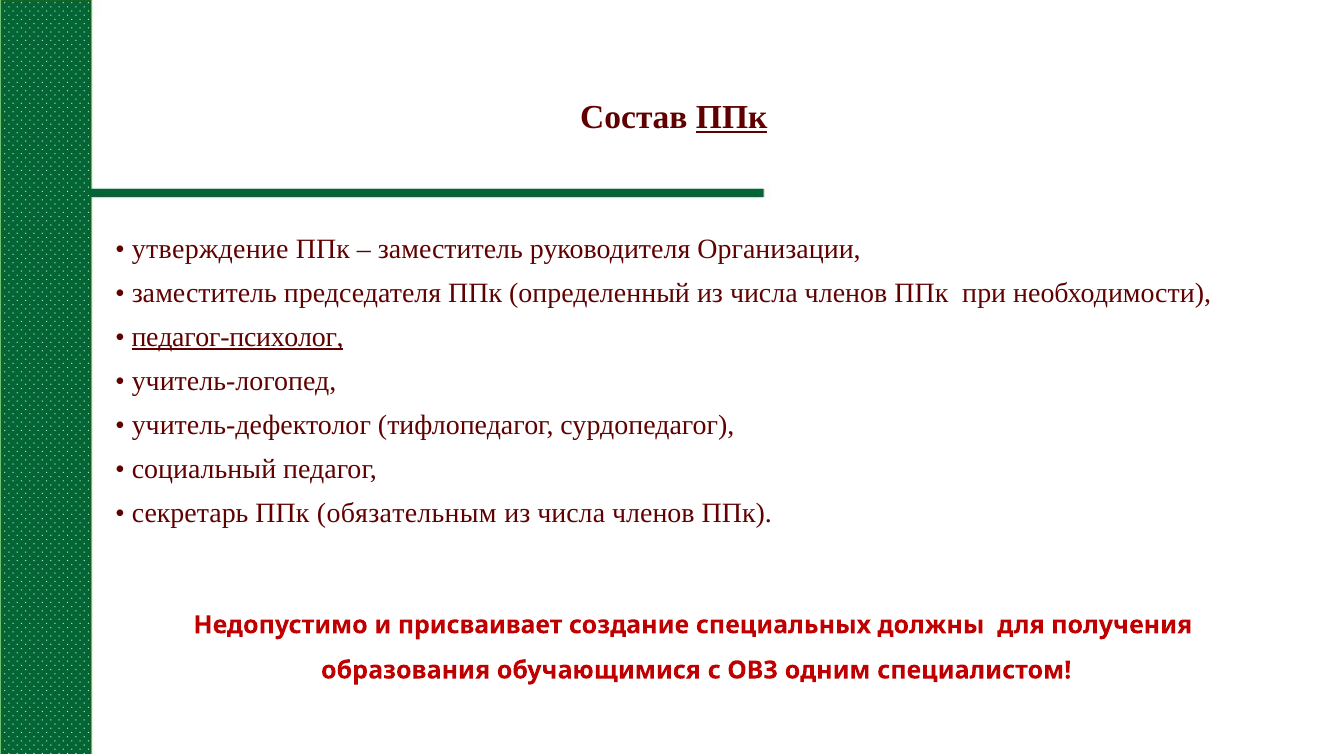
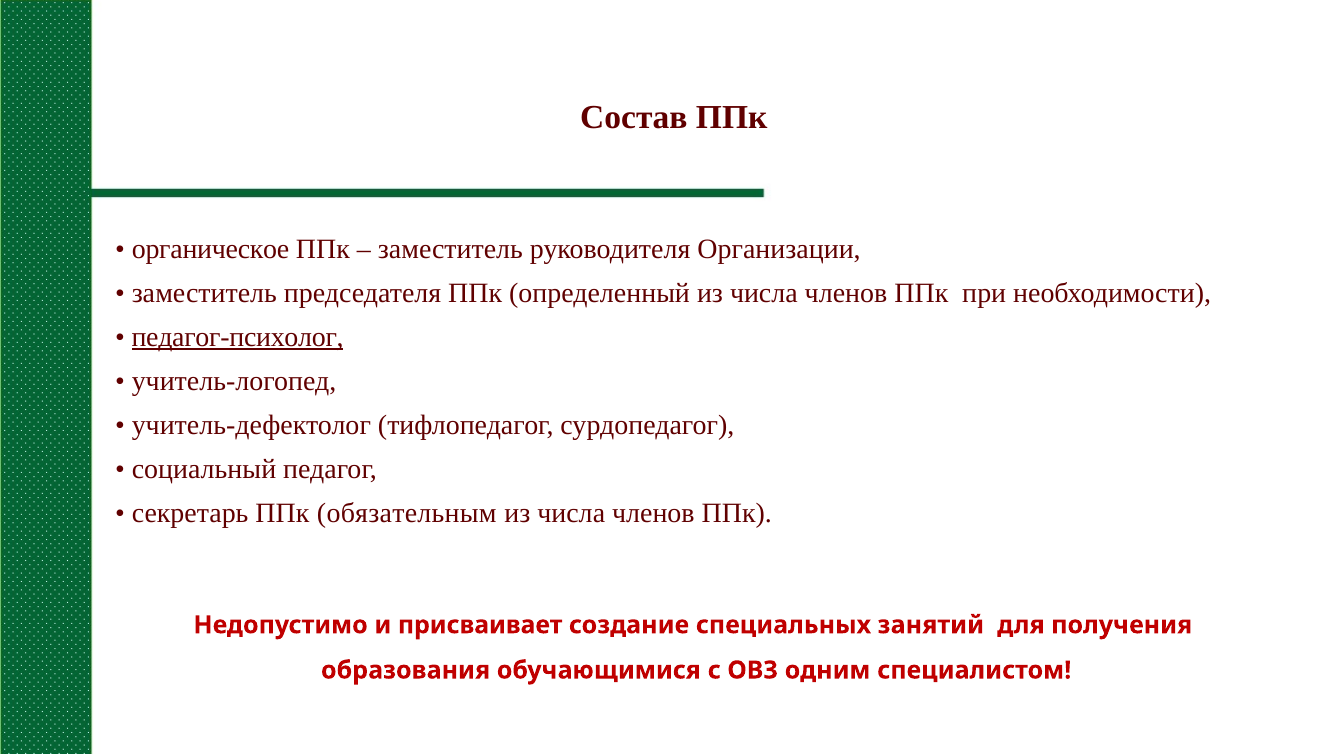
ППк at (732, 118) underline: present -> none
утверждение: утверждение -> органическое
должны: должны -> занятий
